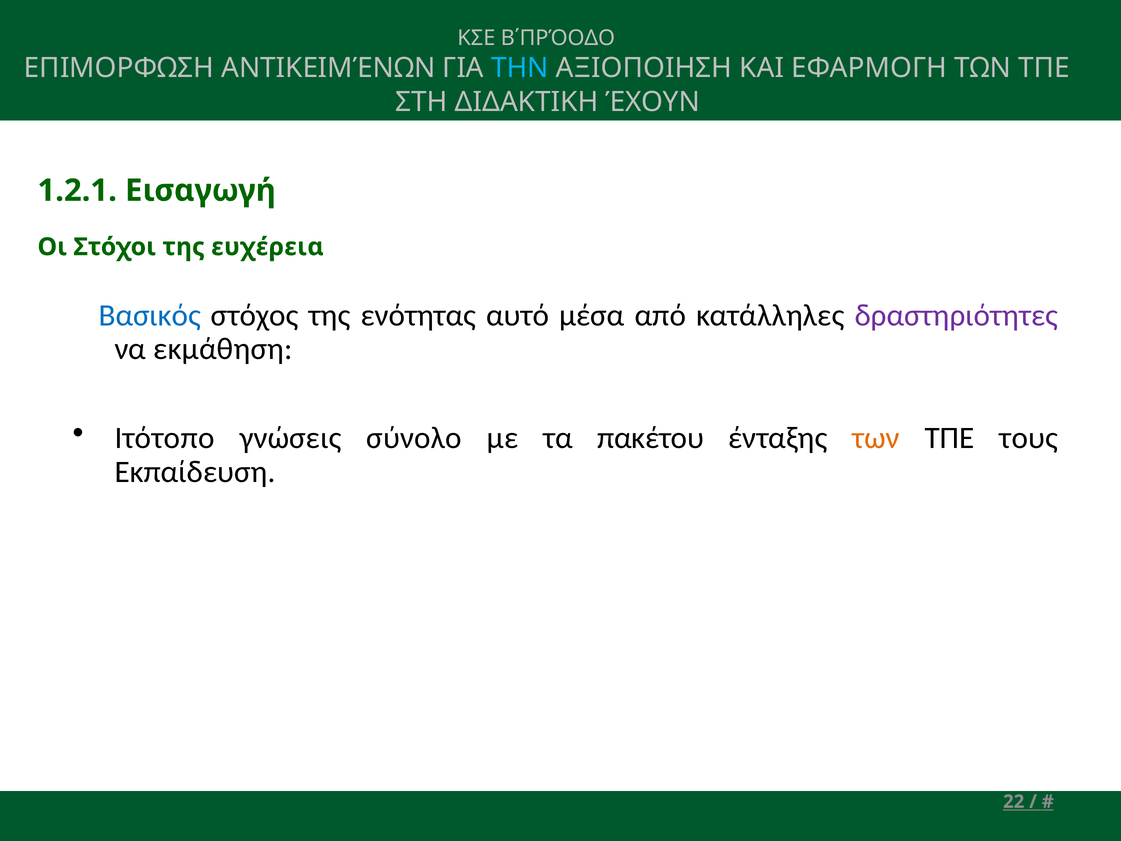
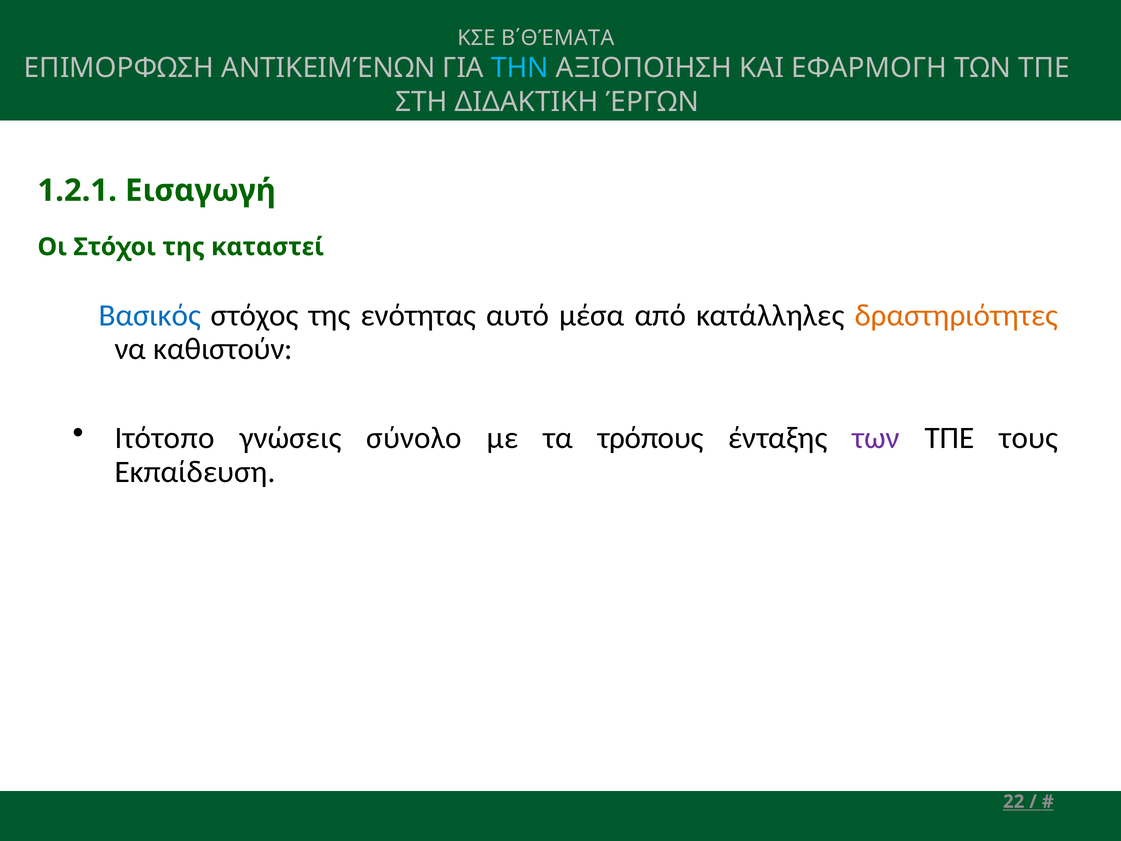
Β΄ΠΡΌΟΔΟ: Β΄ΠΡΌΟΔΟ -> Β΄ΘΈΜΑΤΑ
ΈΧΟΥΝ: ΈΧΟΥΝ -> ΈΡΓΩΝ
ευχέρεια: ευχέρεια -> καταστεί
δραστηριότητες colour: purple -> orange
εκμάθηση: εκμάθηση -> καθιστούν
πακέτου: πακέτου -> τρόπους
των at (876, 438) colour: orange -> purple
